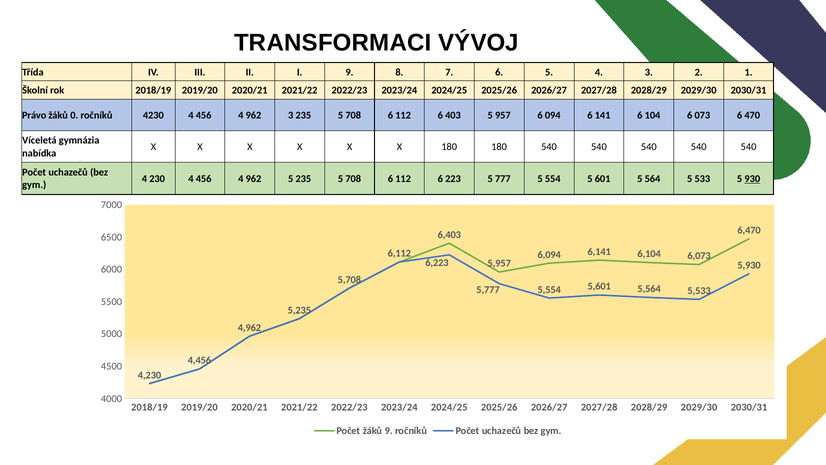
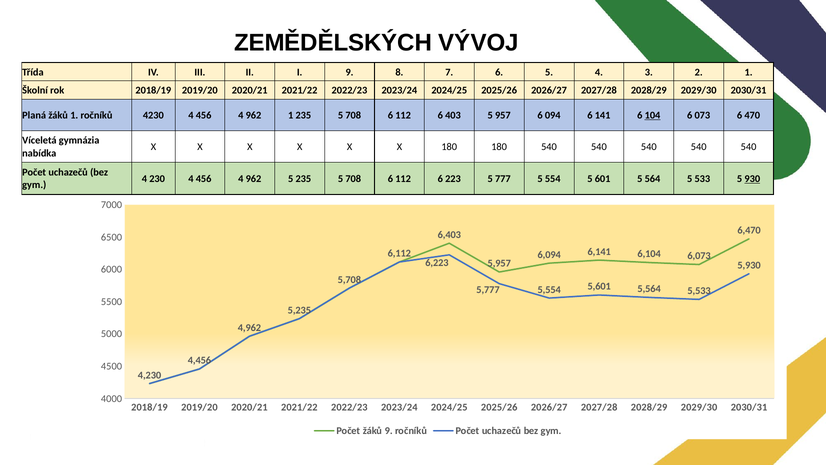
TRANSFORMACI: TRANSFORMACI -> ZEMĚDĚLSKÝCH
Právo: Právo -> Planá
žáků 0: 0 -> 1
962 3: 3 -> 1
104 underline: none -> present
